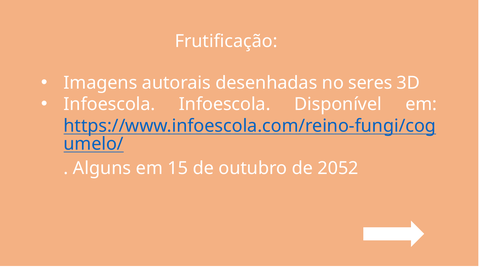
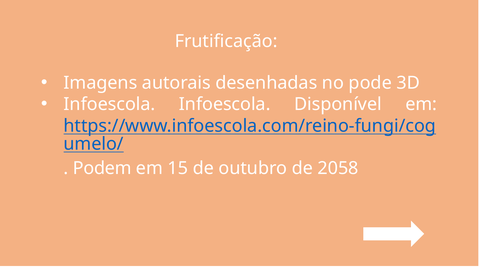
seres: seres -> pode
Alguns: Alguns -> Podem
2052: 2052 -> 2058
